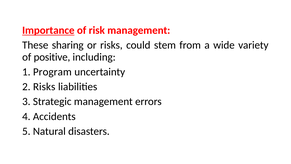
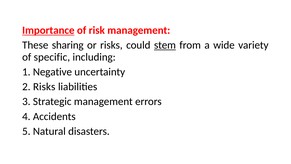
stem underline: none -> present
positive: positive -> specific
Program: Program -> Negative
